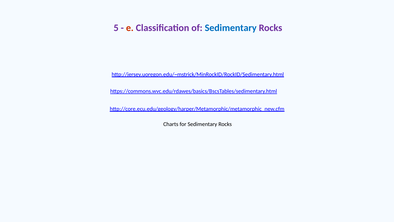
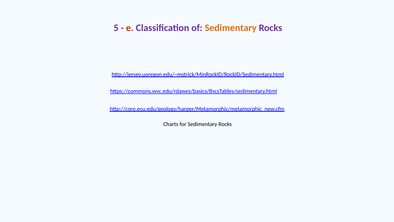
Sedimentary at (231, 28) colour: blue -> orange
